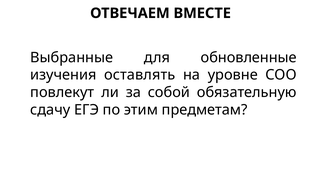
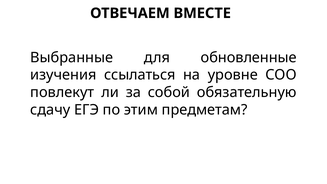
оставлять: оставлять -> ссылаться
